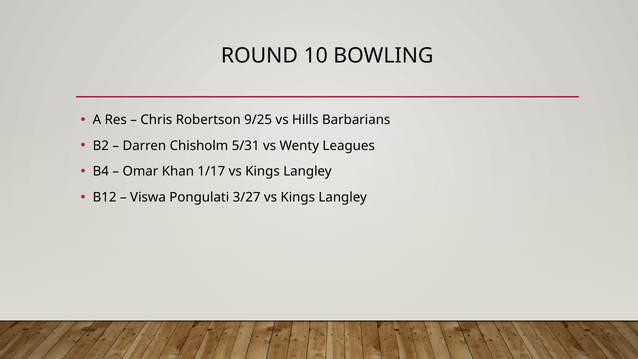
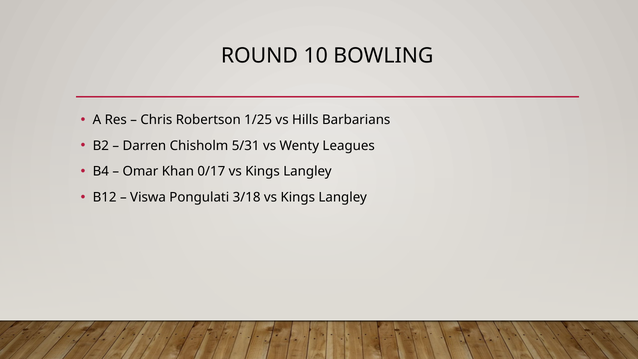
9/25: 9/25 -> 1/25
1/17: 1/17 -> 0/17
3/27: 3/27 -> 3/18
